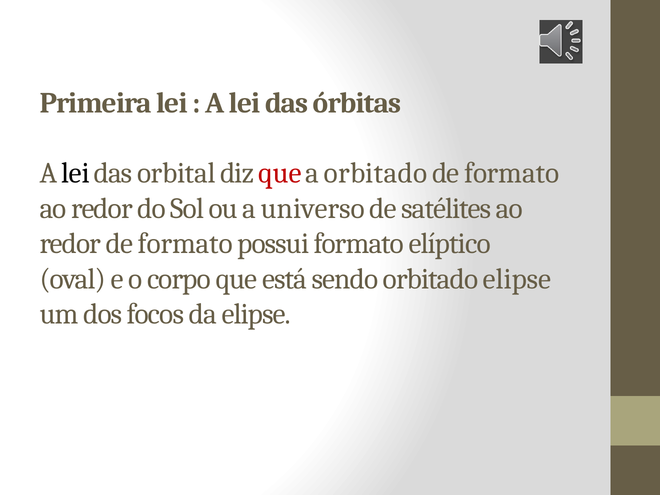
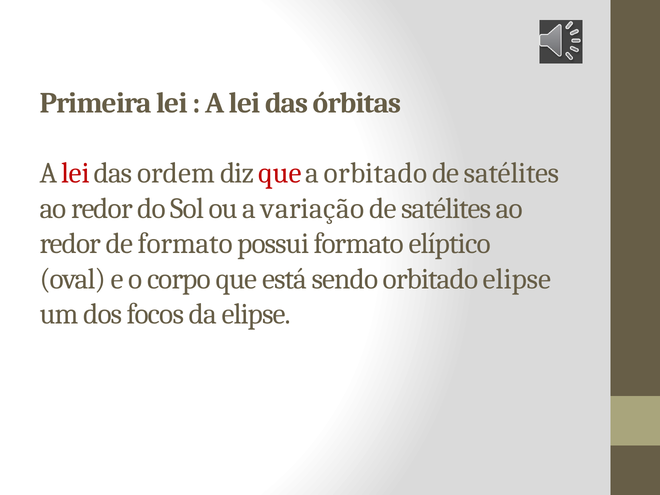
lei at (75, 173) colour: black -> red
orbital: orbital -> ordem
formato at (512, 173): formato -> satélites
universo: universo -> variação
